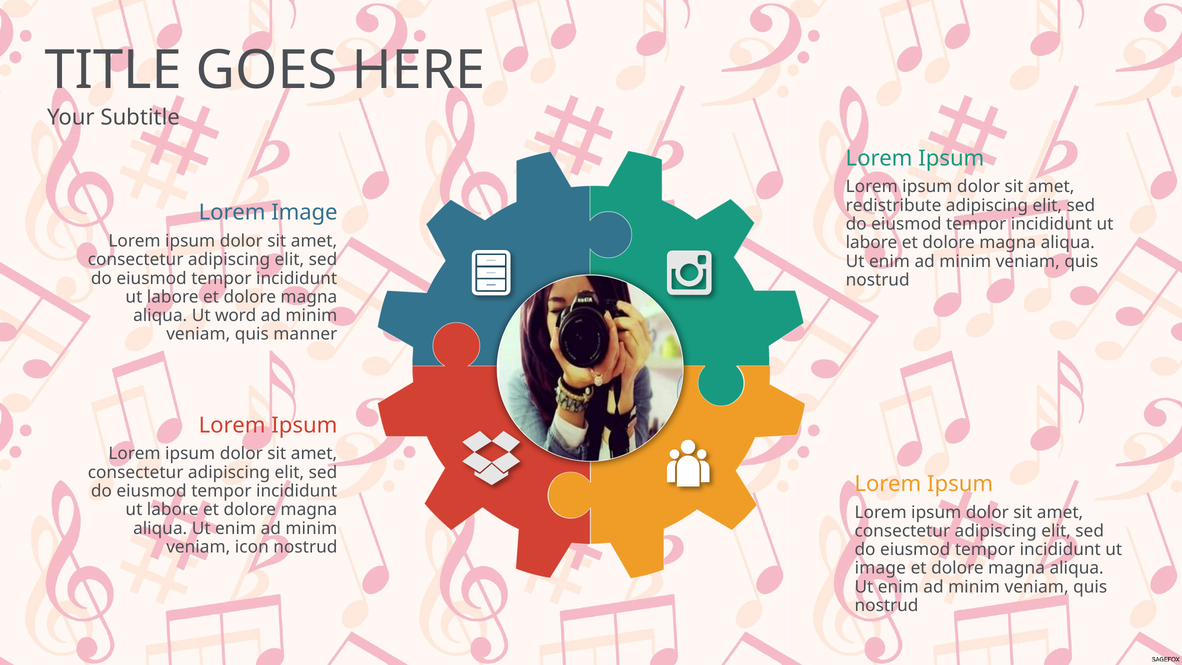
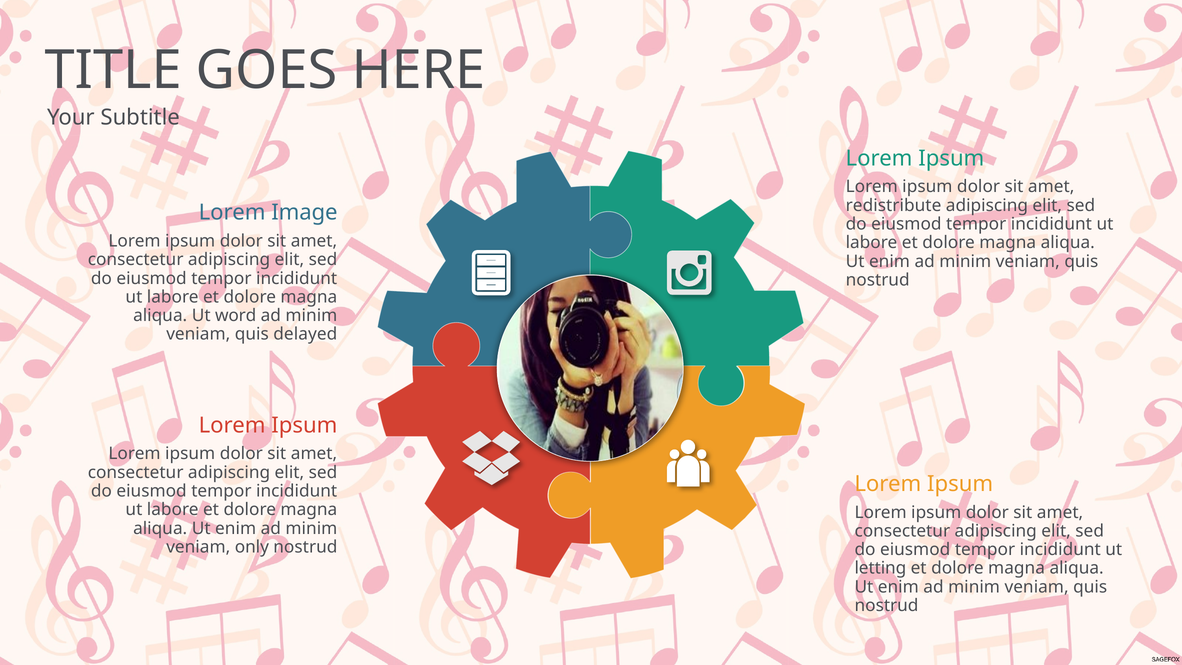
manner: manner -> delayed
icon: icon -> only
image at (880, 568): image -> letting
